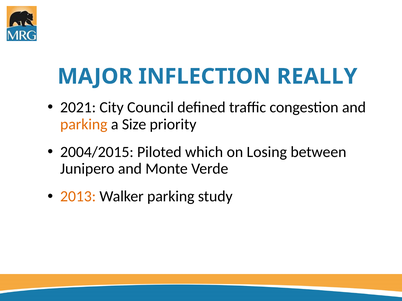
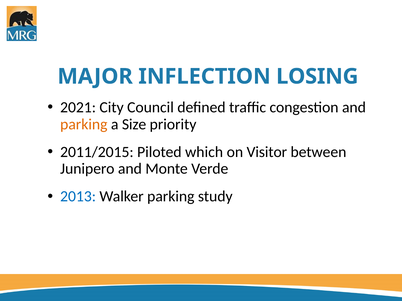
REALLY: REALLY -> LOSING
2004/2015: 2004/2015 -> 2011/2015
Losing: Losing -> Visitor
2013 colour: orange -> blue
